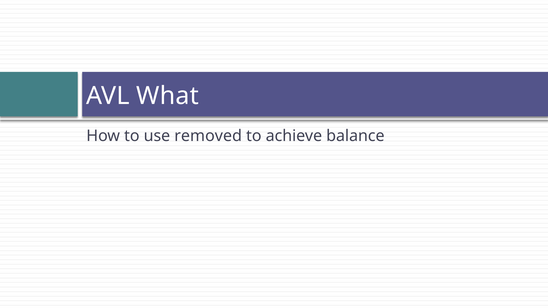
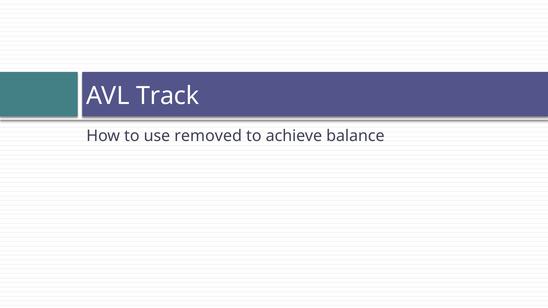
What: What -> Track
